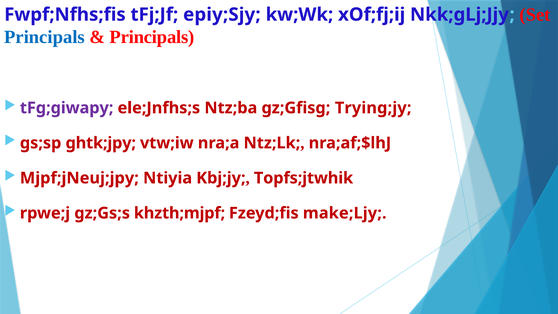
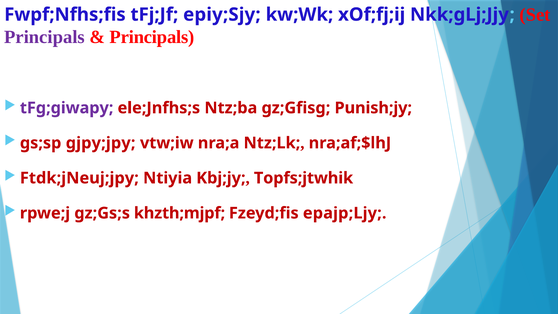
Principals at (44, 37) colour: blue -> purple
Trying;jy: Trying;jy -> Punish;jy
ghtk;jpy: ghtk;jpy -> gjpy;jpy
Mjpf;jNeuj;jpy: Mjpf;jNeuj;jpy -> Ftdk;jNeuj;jpy
make;Ljy: make;Ljy -> epajp;Ljy
